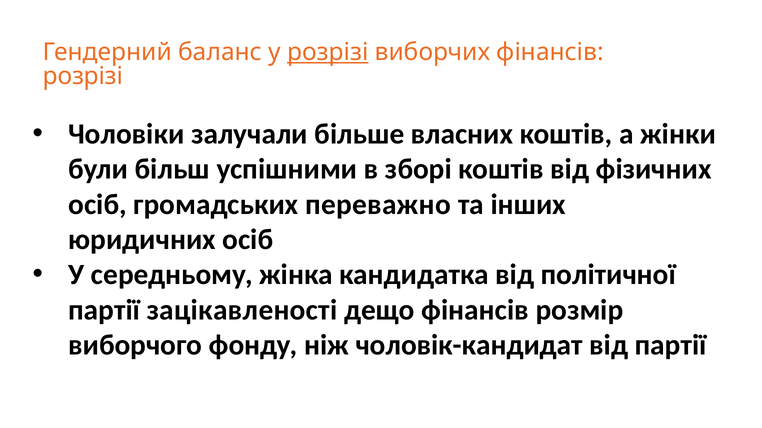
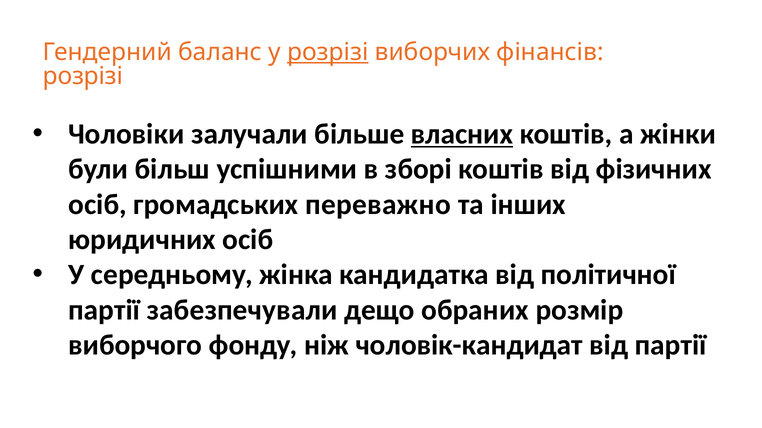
власних underline: none -> present
зацікавленості: зацікавленості -> забезпечували
дещо фінансів: фінансів -> обраних
